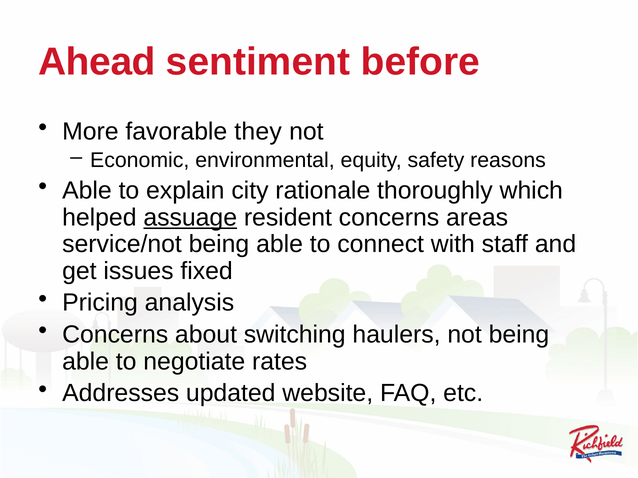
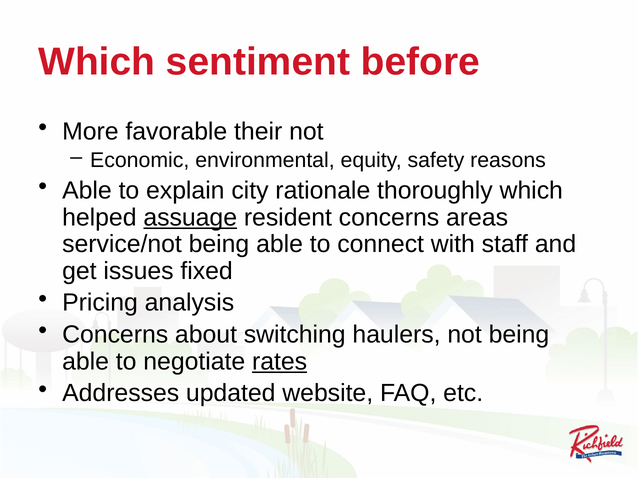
Ahead at (97, 62): Ahead -> Which
they: they -> their
rates underline: none -> present
